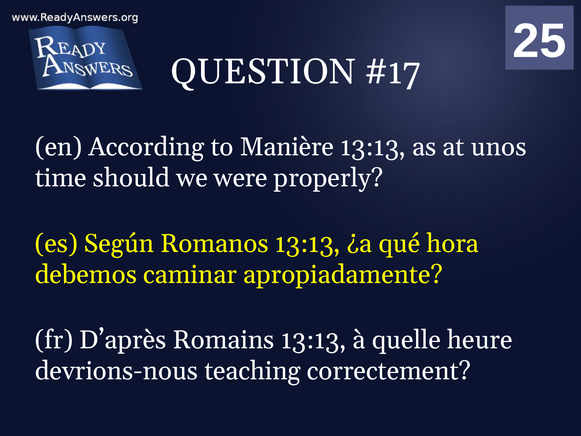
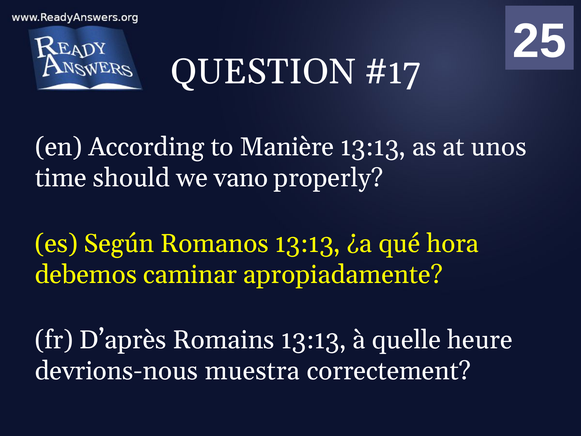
were: were -> vano
teaching: teaching -> muestra
